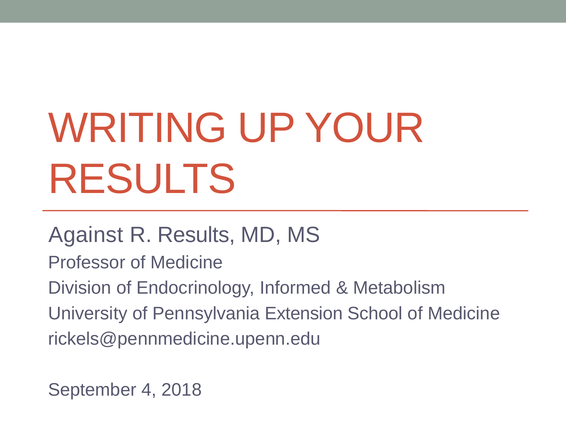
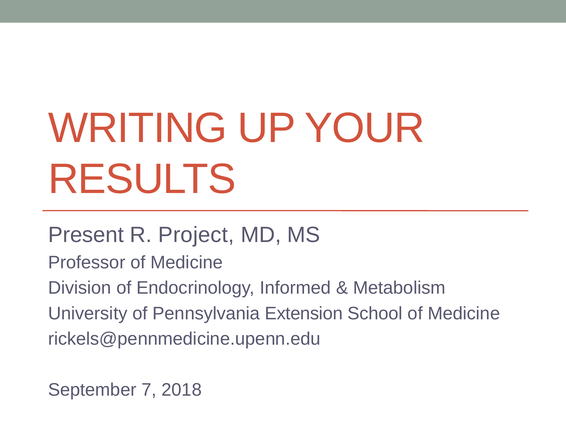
Against: Against -> Present
R Results: Results -> Project
4: 4 -> 7
